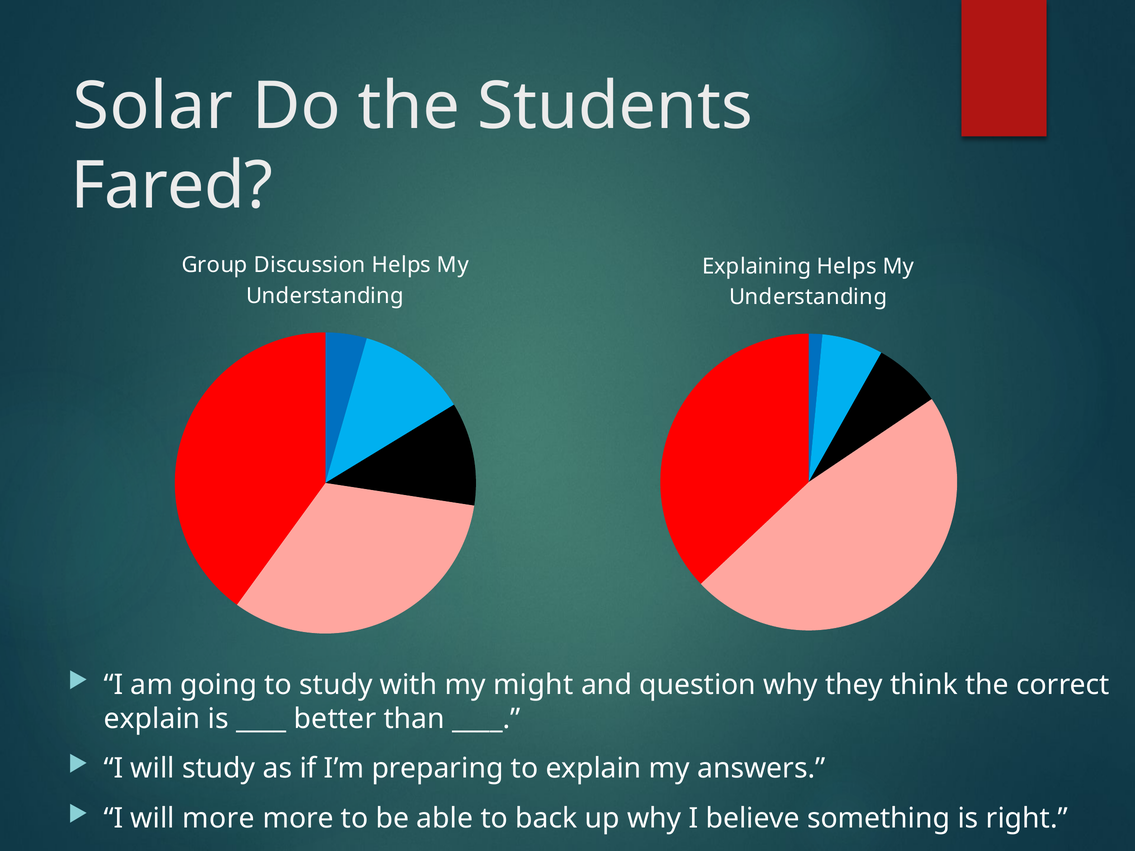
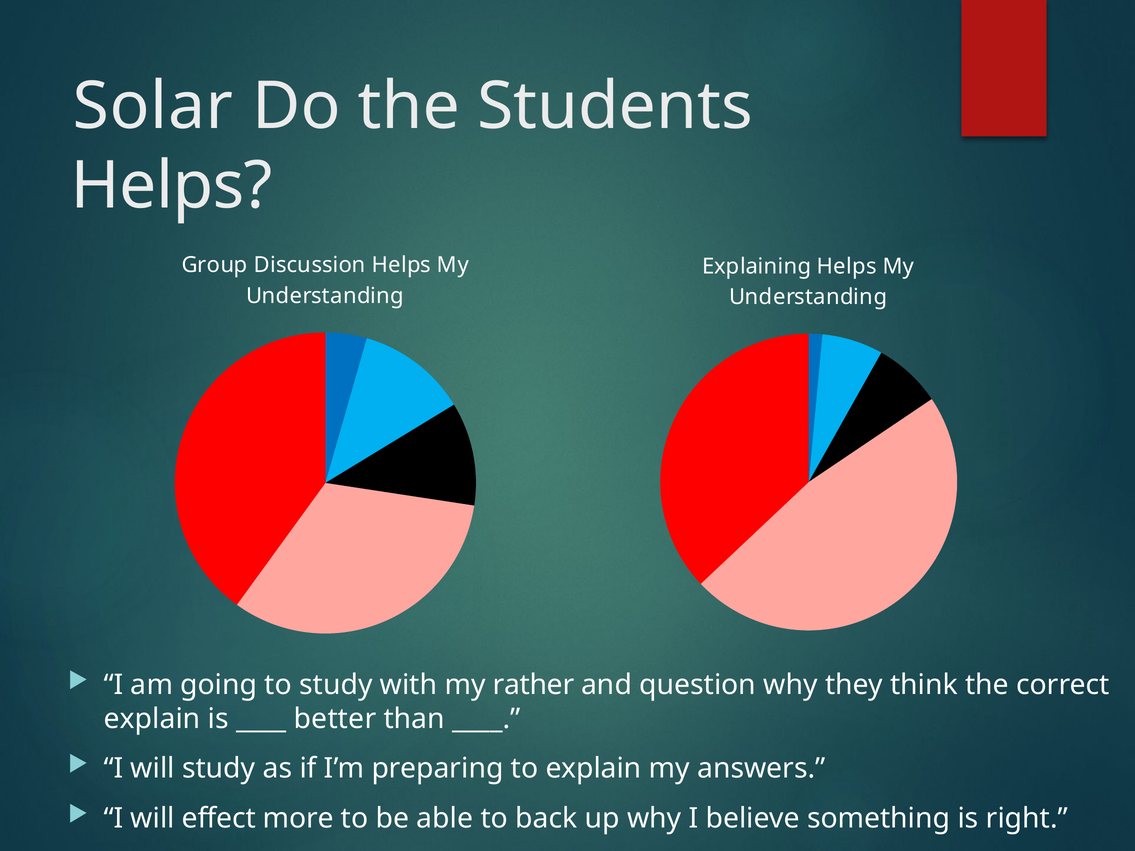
Fared at (172, 186): Fared -> Helps
might: might -> rather
will more: more -> effect
